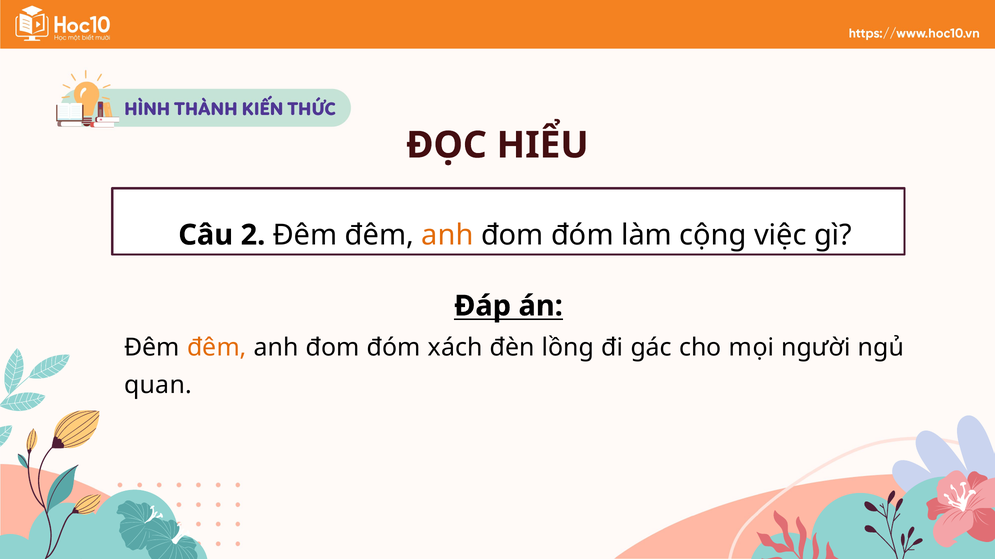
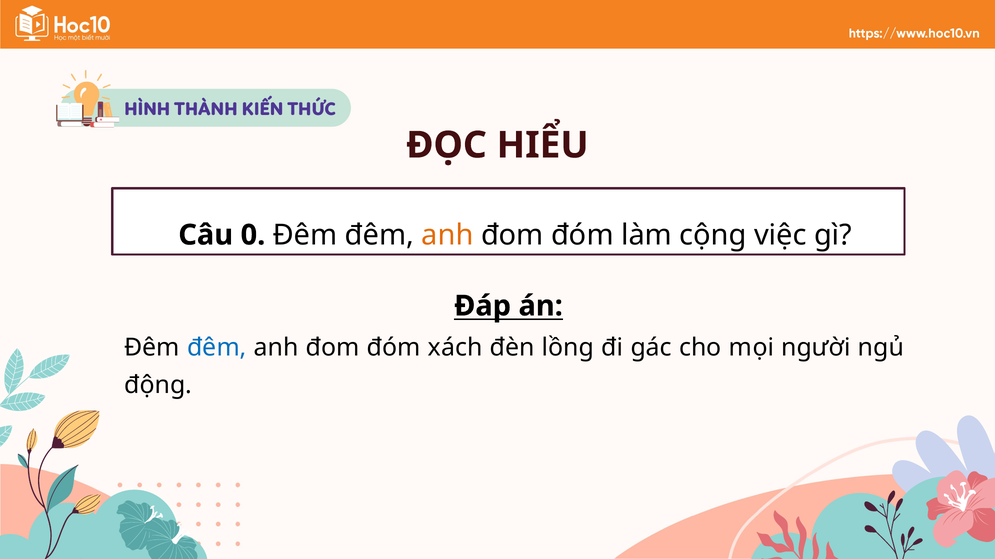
2: 2 -> 0
đêm at (217, 348) colour: orange -> blue
quan: quan -> động
